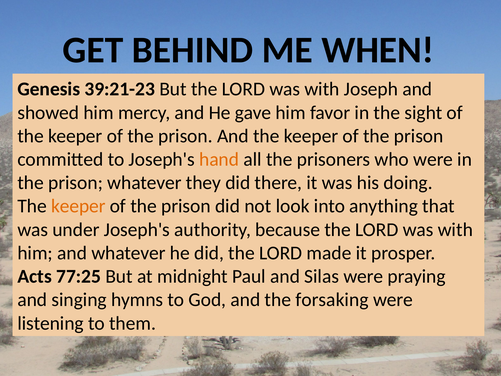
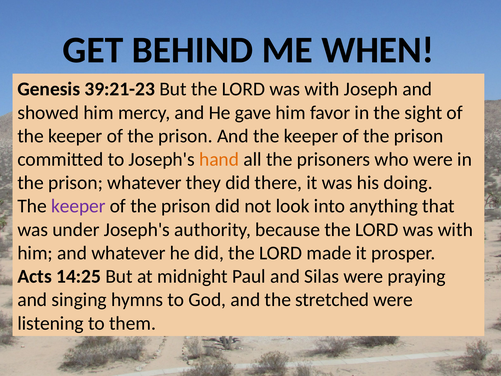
keeper at (78, 206) colour: orange -> purple
77:25: 77:25 -> 14:25
forsaking: forsaking -> stretched
